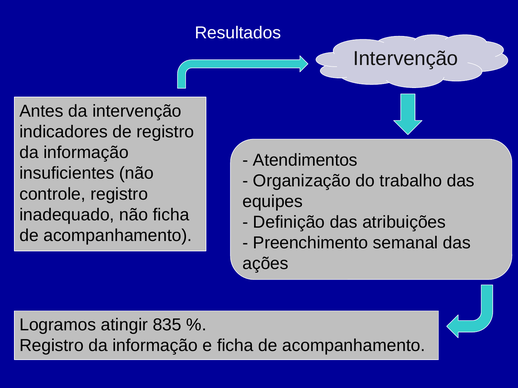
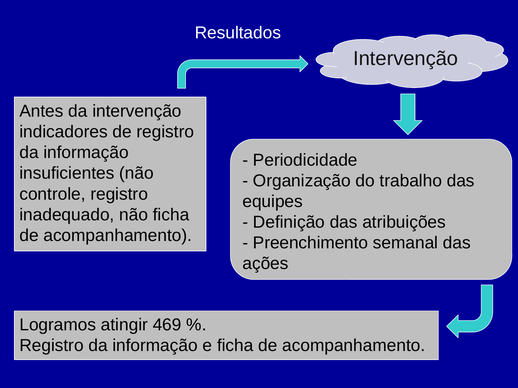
Atendimentos: Atendimentos -> Periodicidade
835: 835 -> 469
